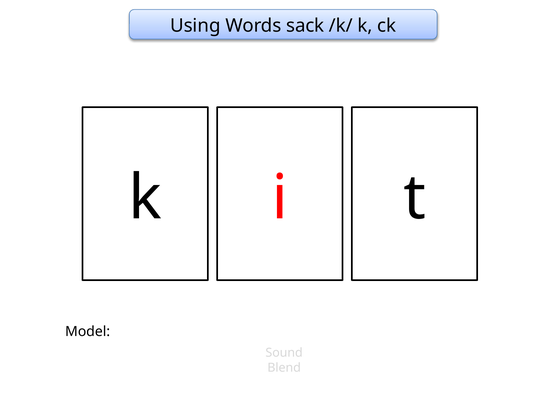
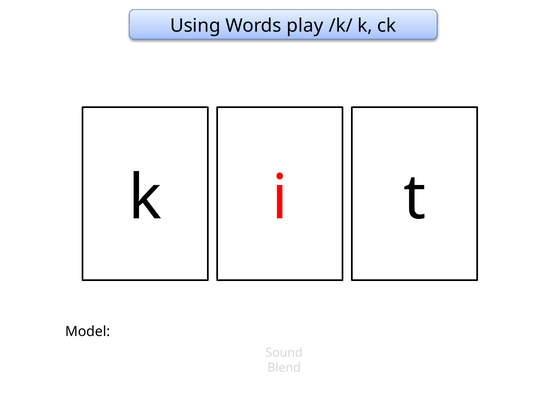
sack: sack -> play
